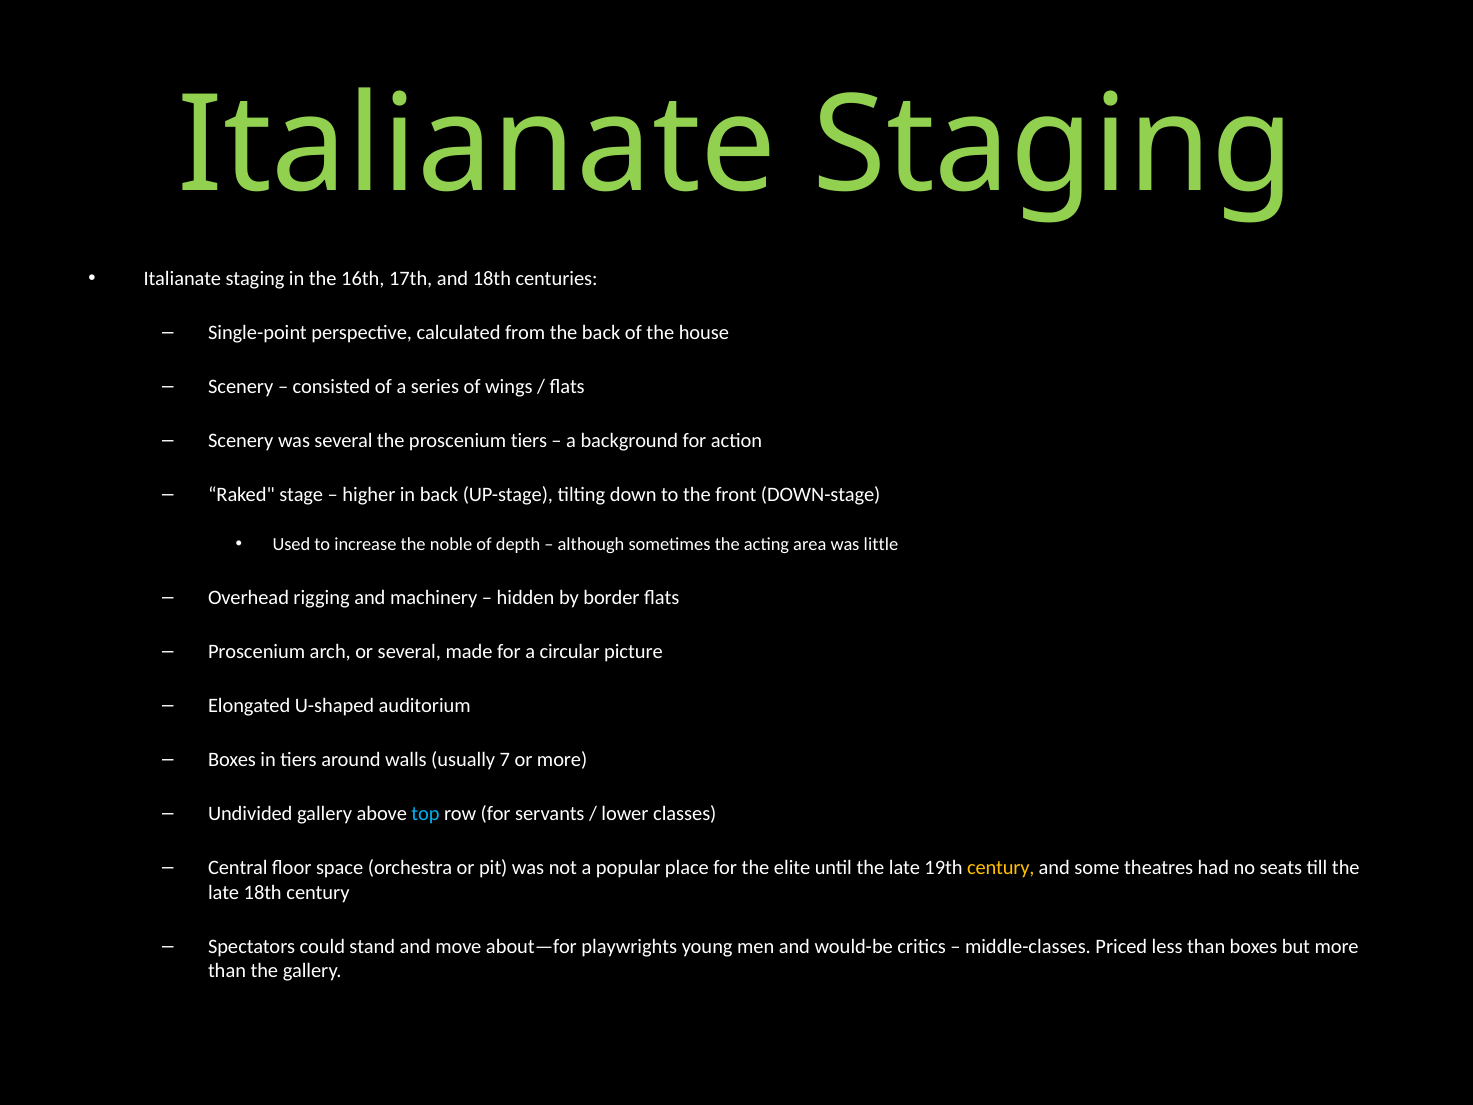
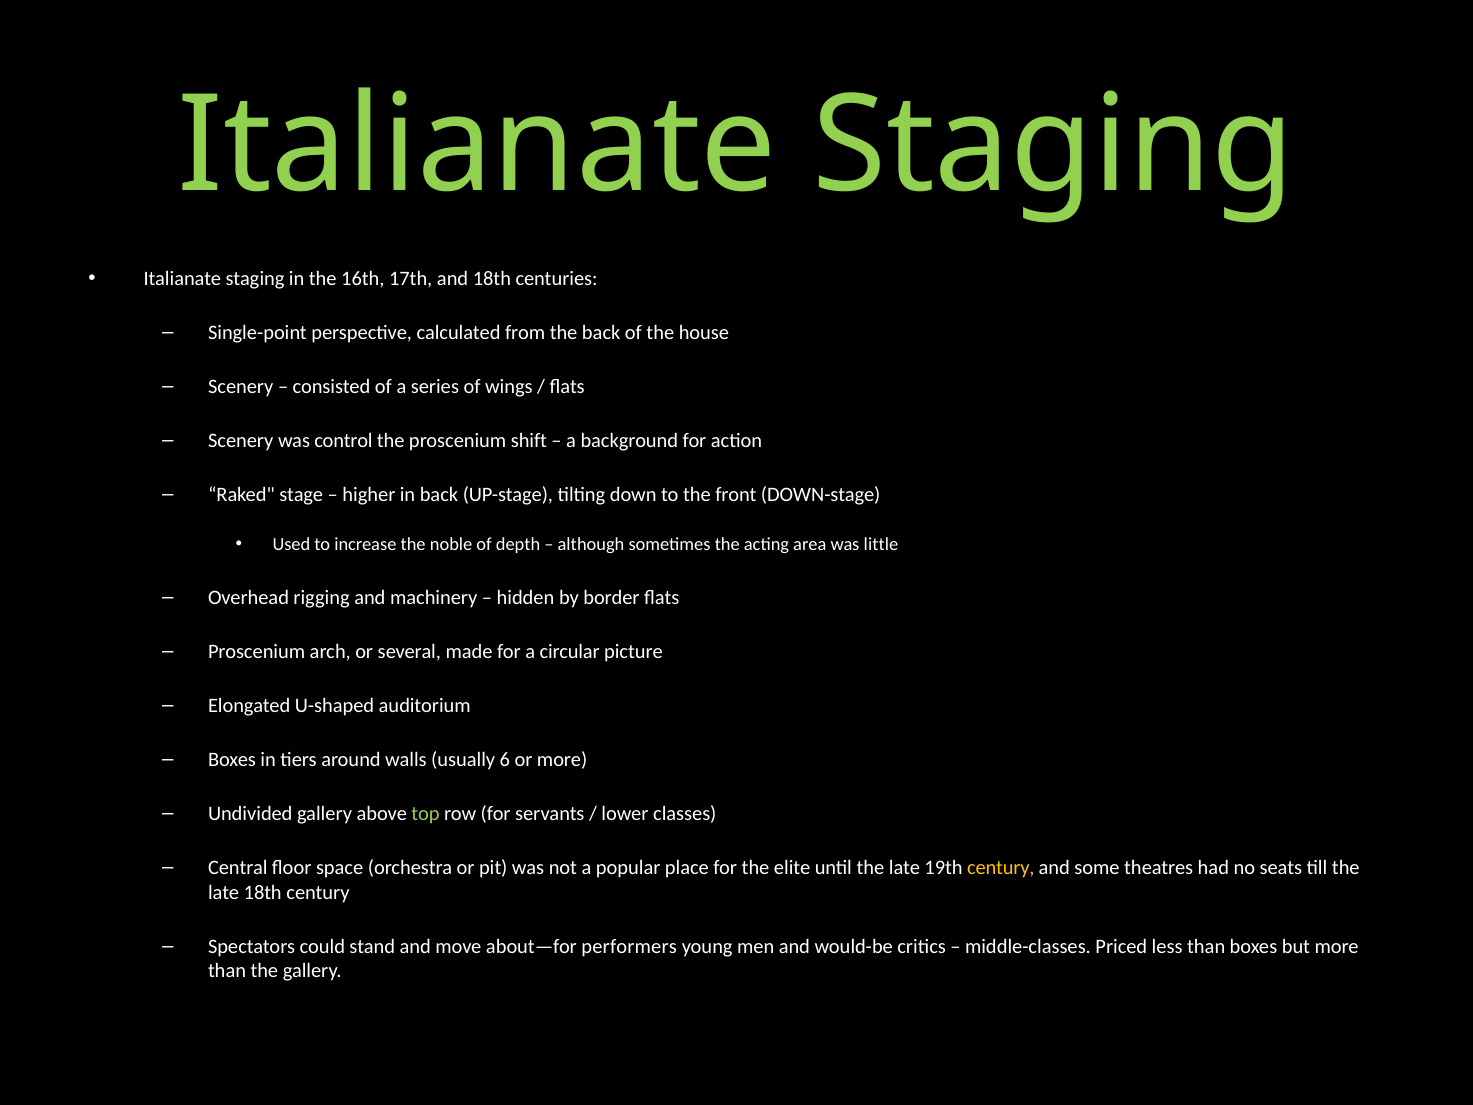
was several: several -> control
proscenium tiers: tiers -> shift
7: 7 -> 6
top colour: light blue -> light green
playwrights: playwrights -> performers
